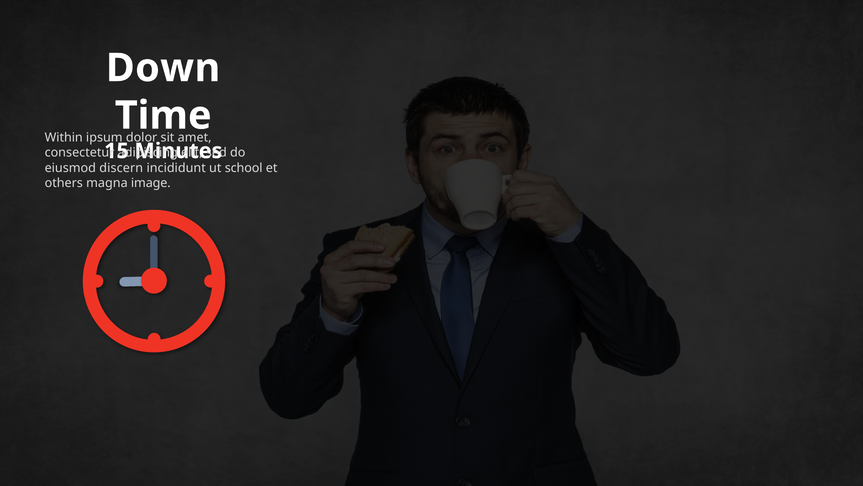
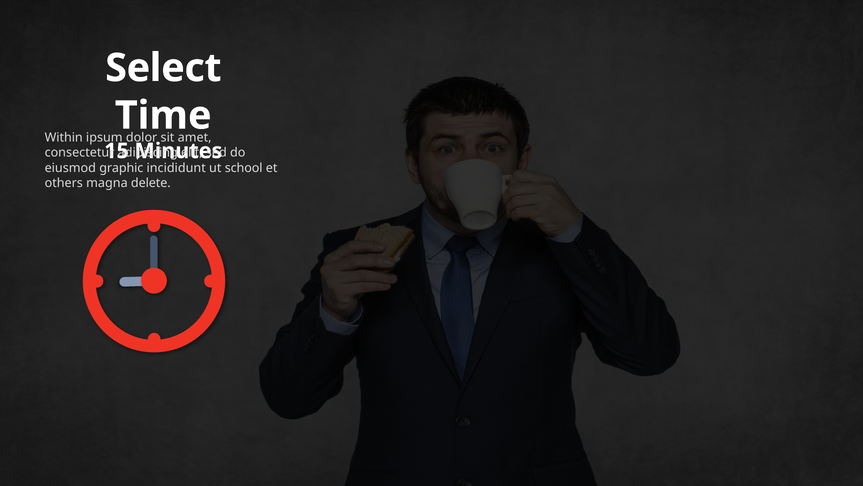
Down: Down -> Select
discern: discern -> graphic
image: image -> delete
